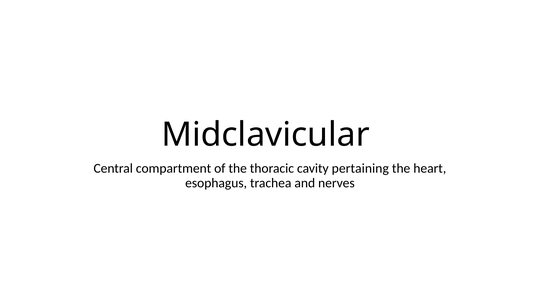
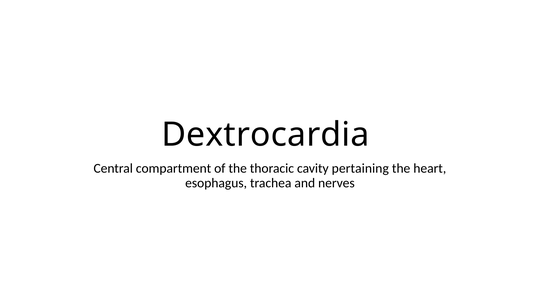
Midclavicular: Midclavicular -> Dextrocardia
